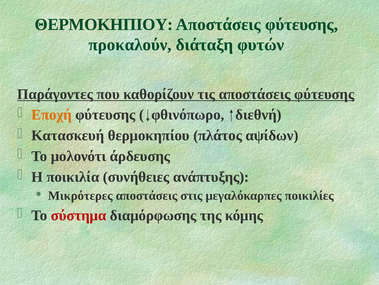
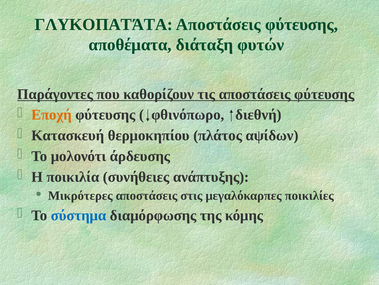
ΘΕΡΜΟΚΗΠΙΟΥ: ΘΕΡΜΟΚΗΠΙΟΥ -> ΓΛΥΚΟΠΑΤΆΤΑ
προκαλούν: προκαλούν -> αποθέματα
σύστημα colour: red -> blue
